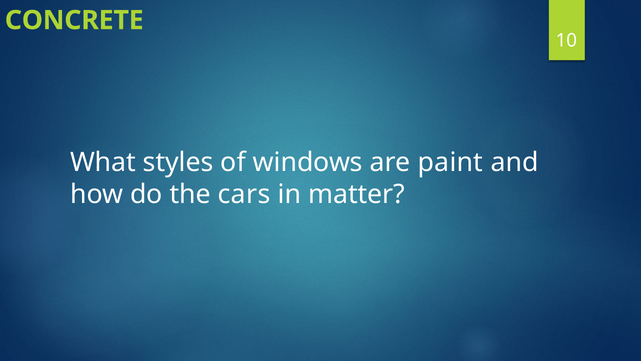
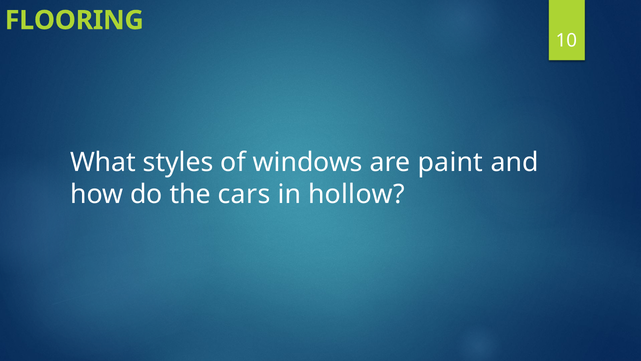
CONCRETE: CONCRETE -> FLOORING
matter: matter -> hollow
